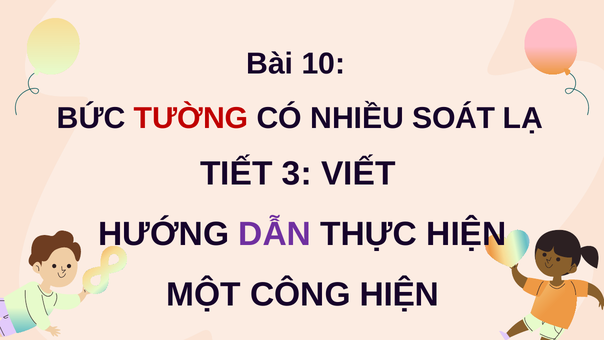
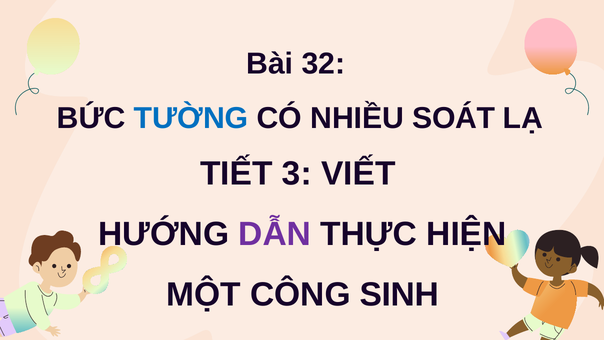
10: 10 -> 32
TƯỜNG colour: red -> blue
CÔNG HIỆN: HIỆN -> SINH
